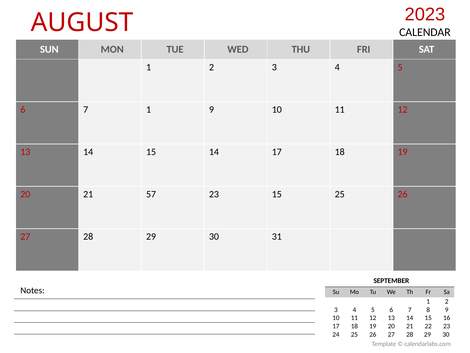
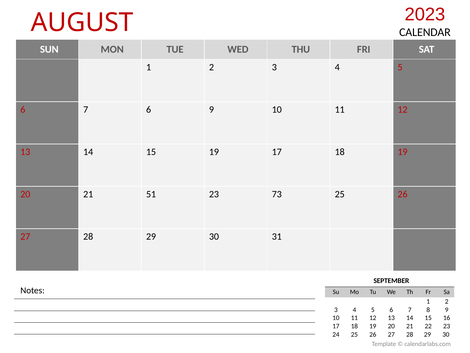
7 1: 1 -> 6
15 14: 14 -> 19
57: 57 -> 51
23 15: 15 -> 73
